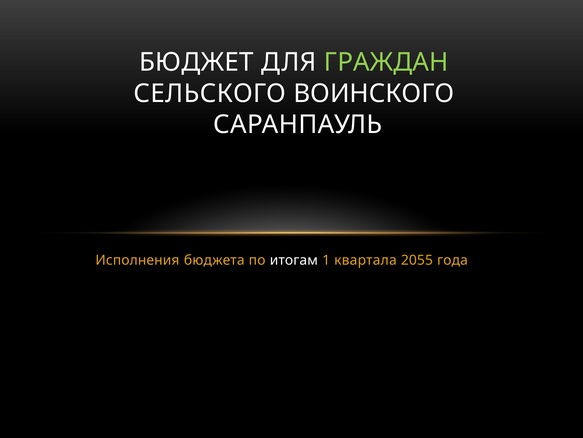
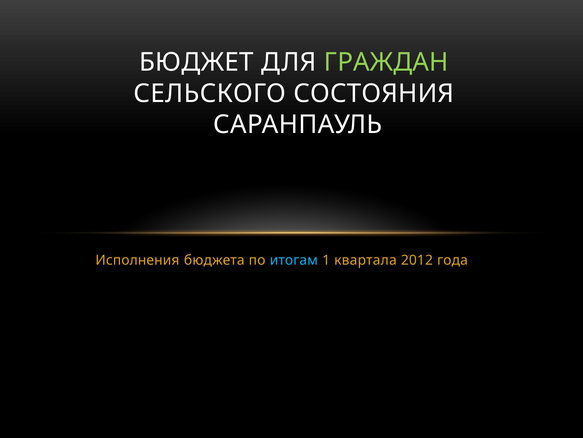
ВОИНСКОГО: ВОИНСКОГО -> СОСТОЯНИЯ
итогам colour: white -> light blue
2055: 2055 -> 2012
